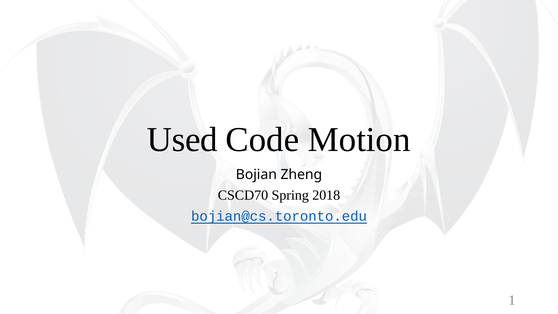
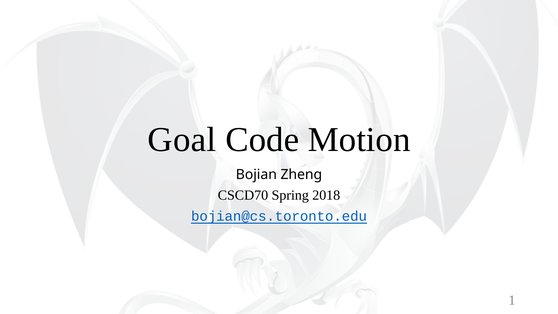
Used: Used -> Goal
